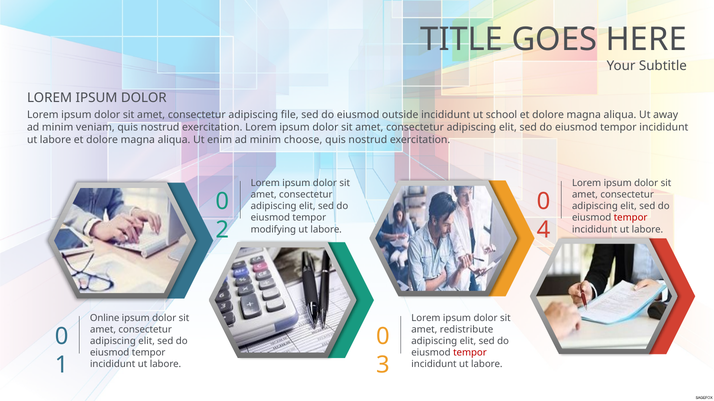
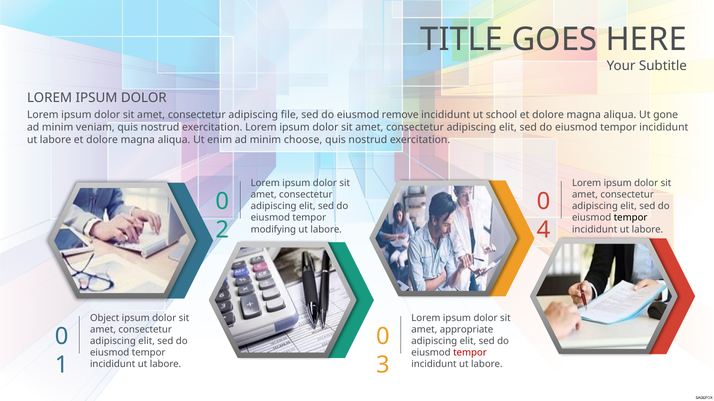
outside: outside -> remove
away: away -> gone
tempor at (631, 218) colour: red -> black
Online: Online -> Object
redistribute: redistribute -> appropriate
